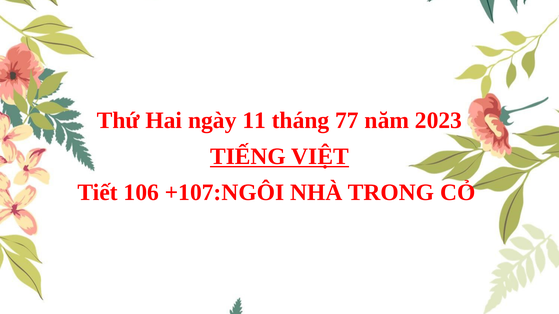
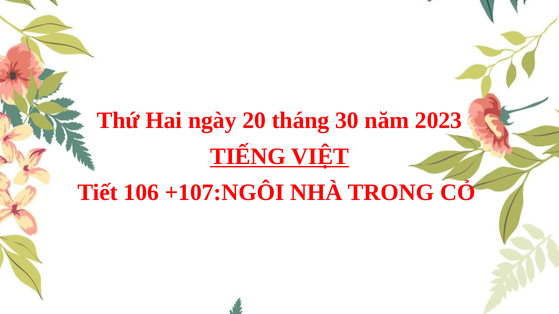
11: 11 -> 20
77: 77 -> 30
